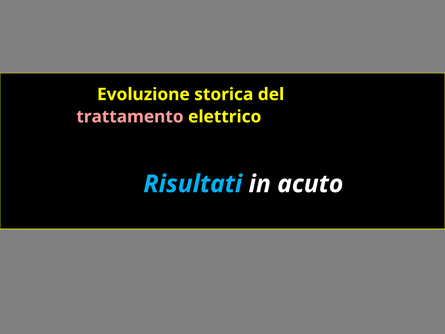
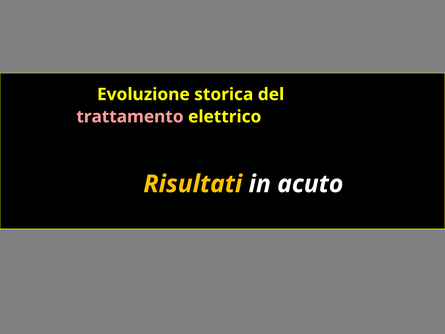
Risultati colour: light blue -> yellow
